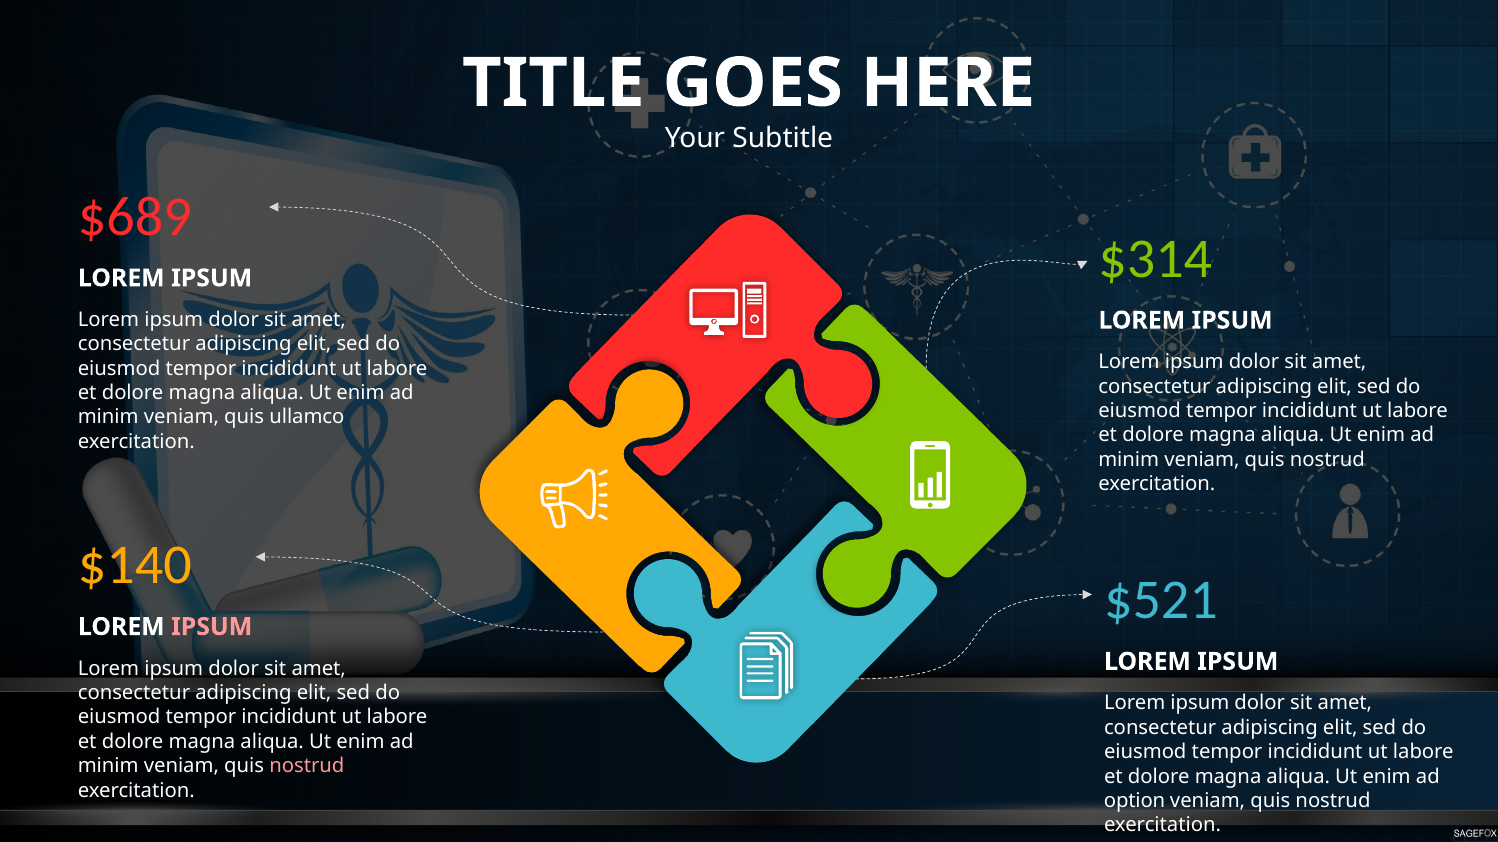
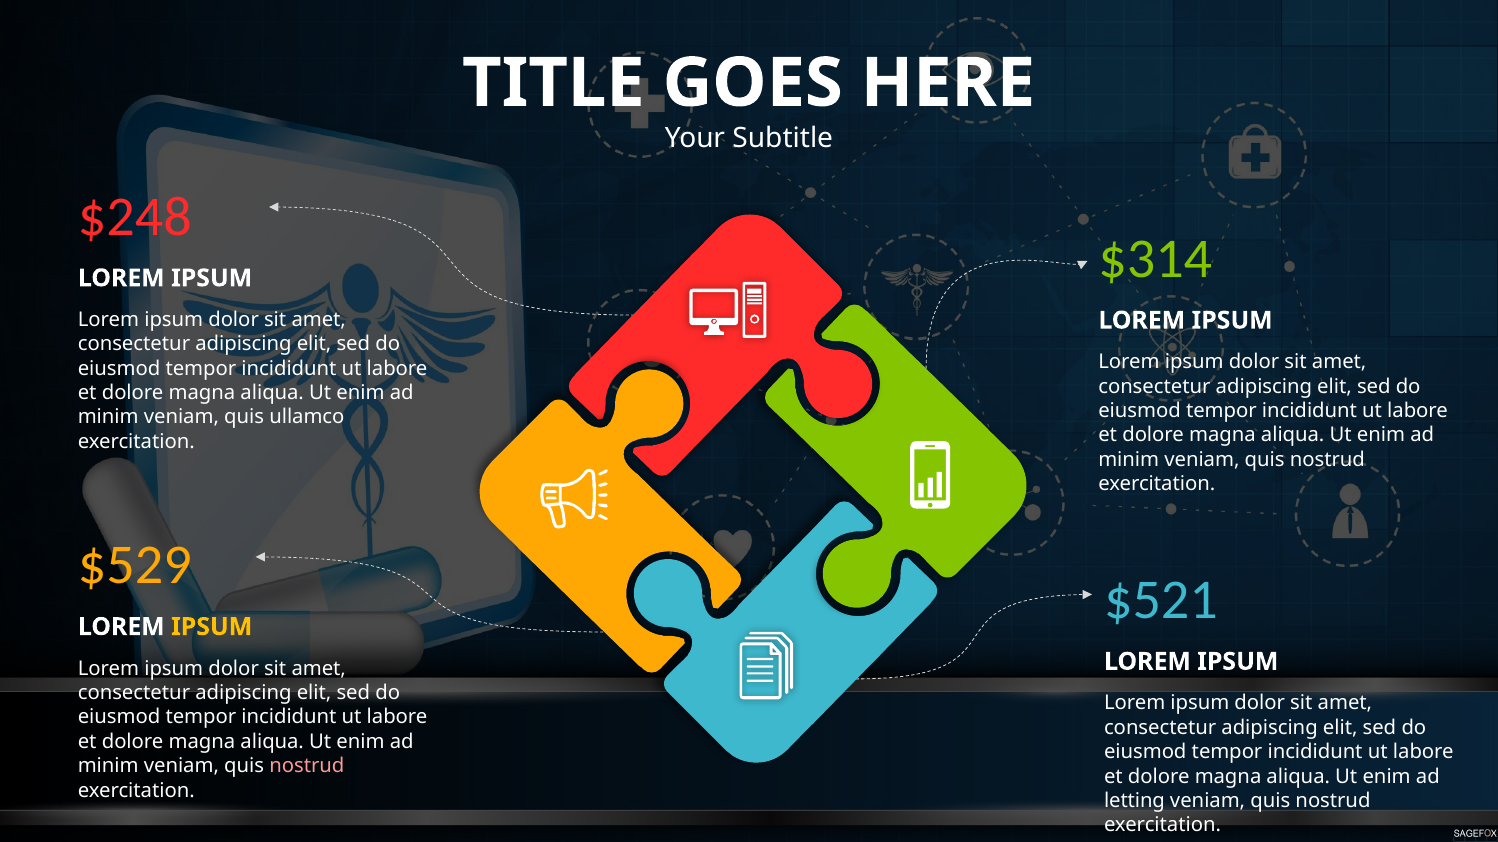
$689: $689 -> $248
$140: $140 -> $529
IPSUM at (212, 627) colour: pink -> yellow
option: option -> letting
